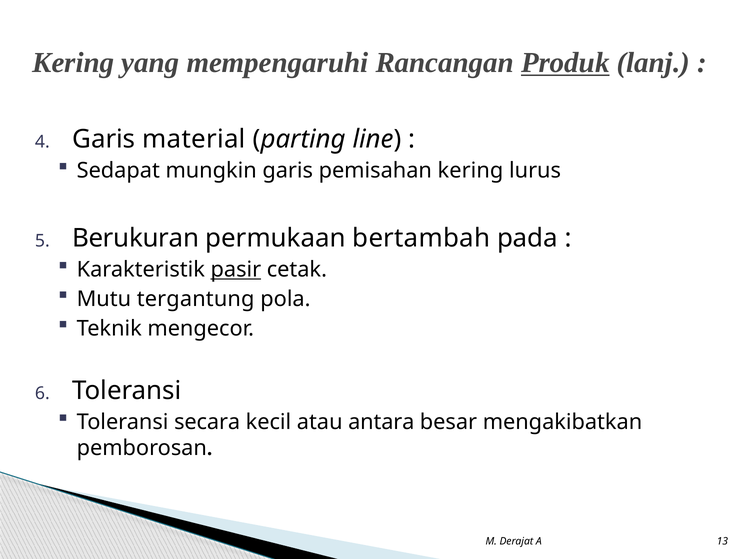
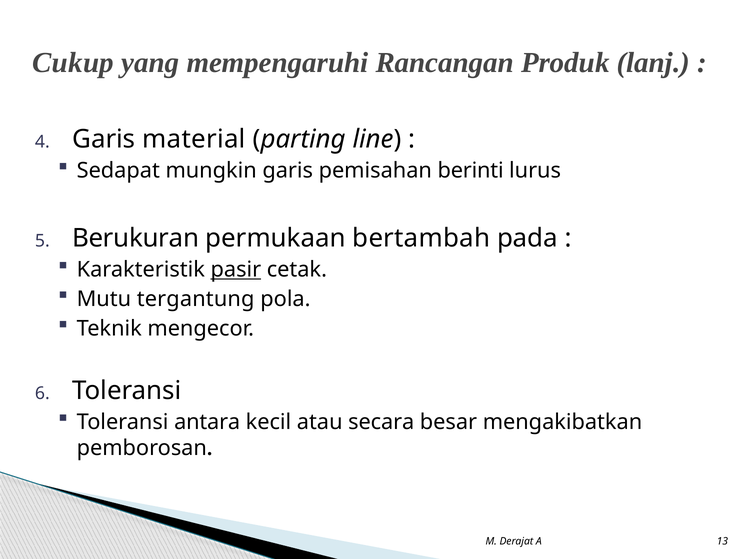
Kering at (73, 63): Kering -> Cukup
Produk underline: present -> none
pemisahan kering: kering -> berinti
secara: secara -> antara
antara: antara -> secara
